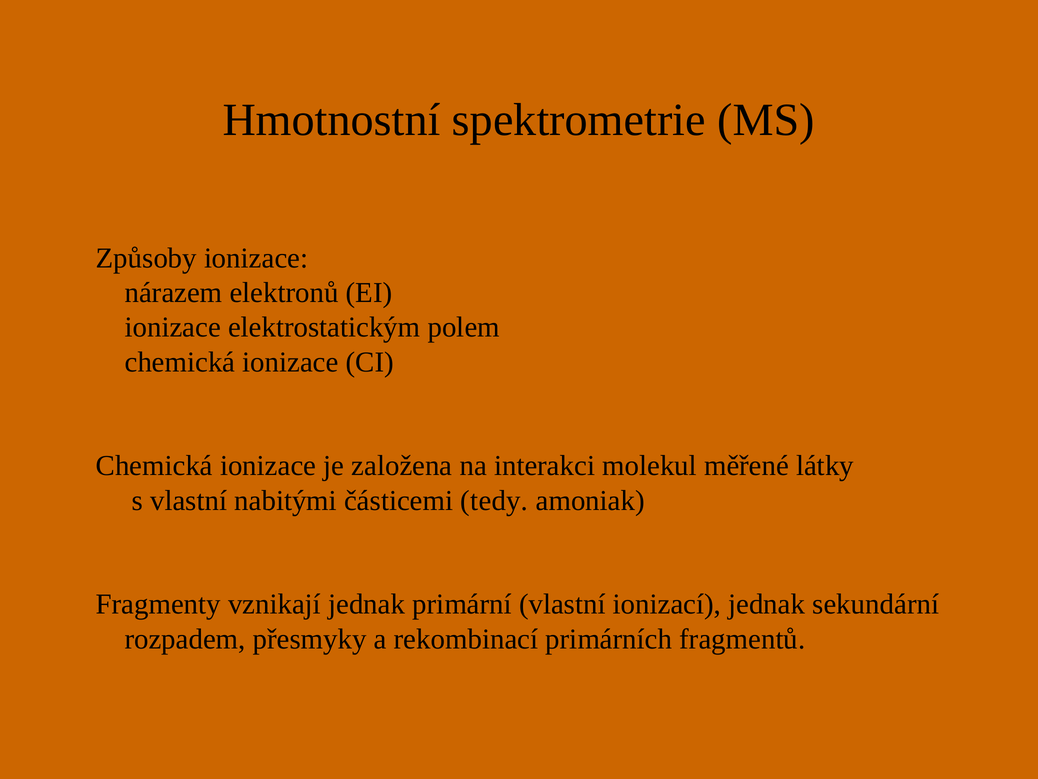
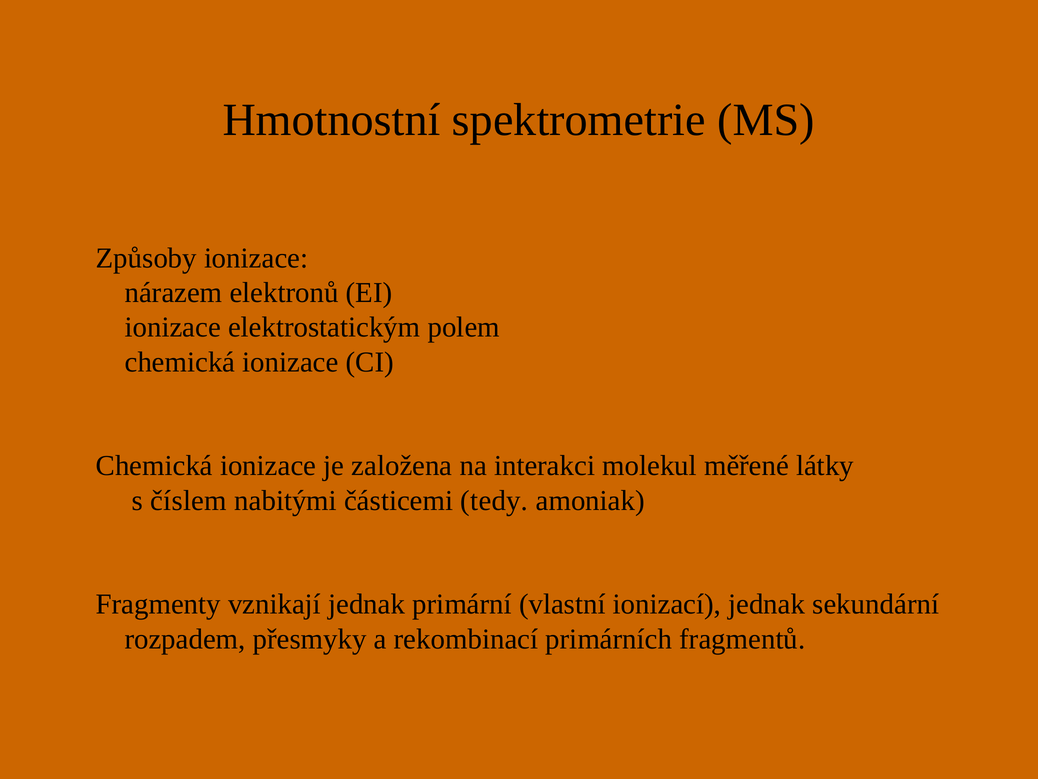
s vlastní: vlastní -> číslem
